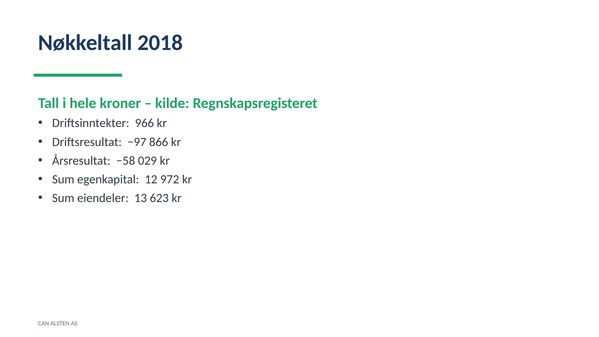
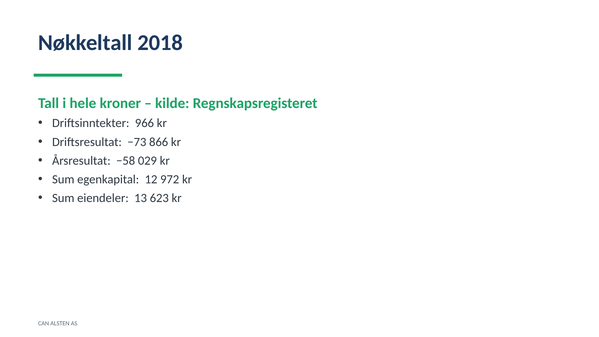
−97: −97 -> −73
